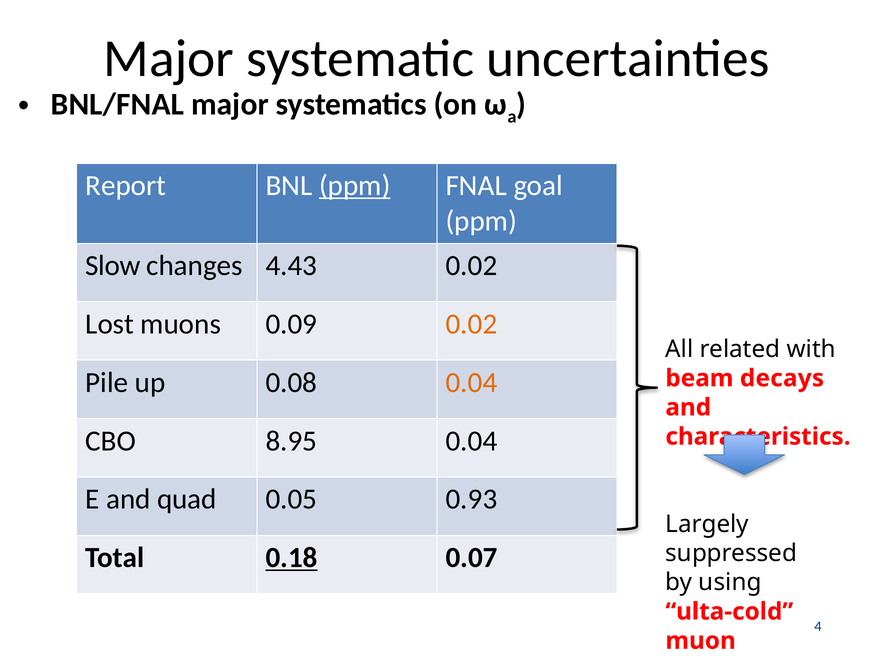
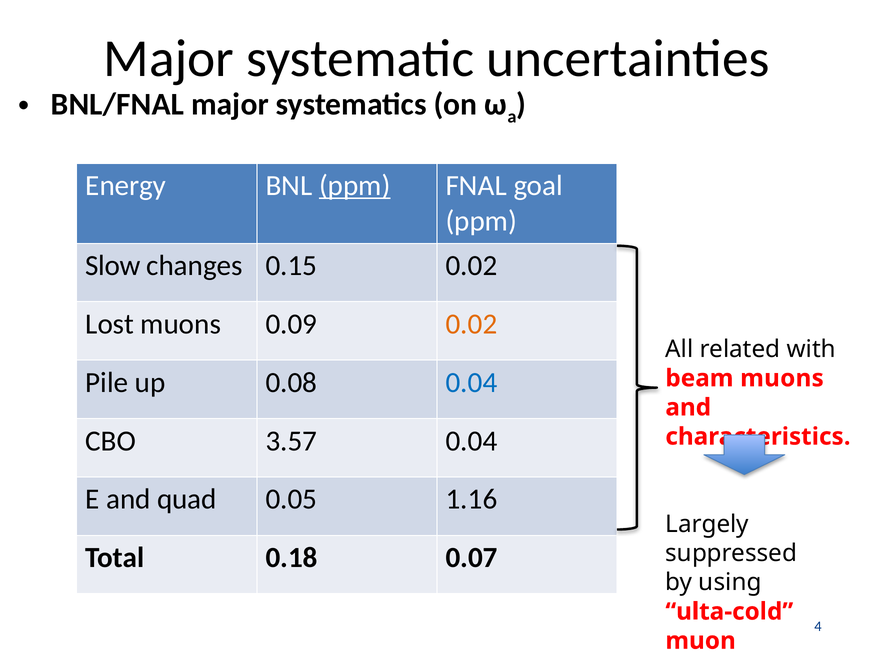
Report: Report -> Energy
4.43: 4.43 -> 0.15
0.04 at (471, 382) colour: orange -> blue
beam decays: decays -> muons
8.95: 8.95 -> 3.57
0.93: 0.93 -> 1.16
0.18 underline: present -> none
